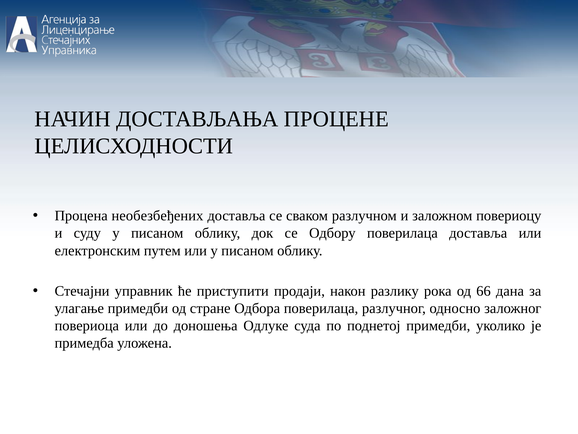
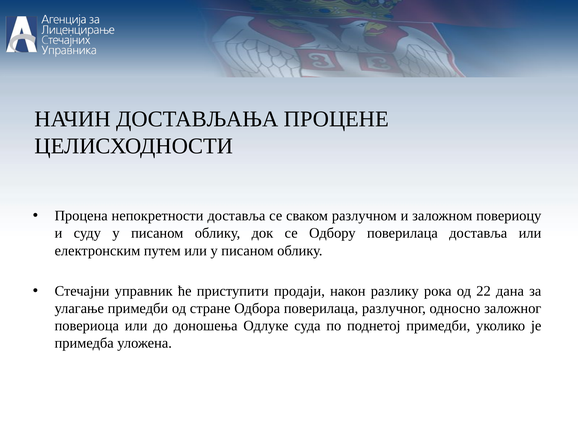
необезбеђених: необезбеђених -> непокретности
66: 66 -> 22
